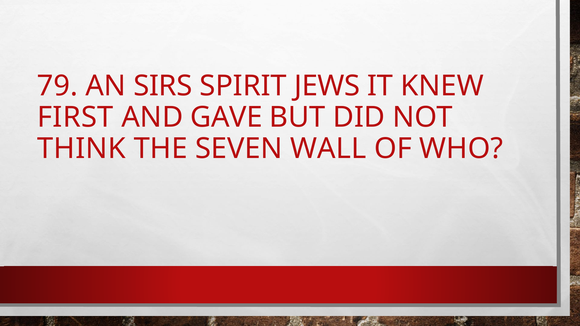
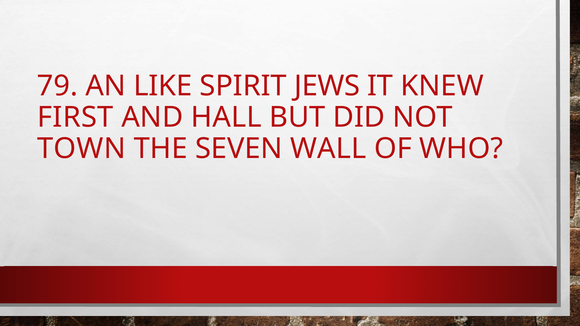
SIRS: SIRS -> LIKE
GAVE: GAVE -> HALL
THINK: THINK -> TOWN
